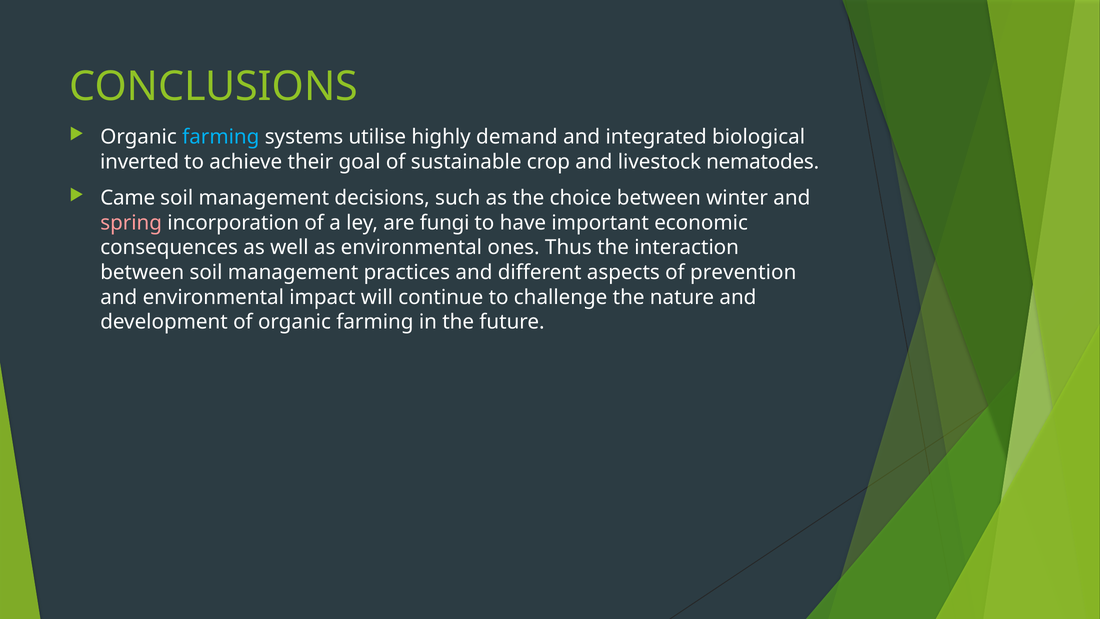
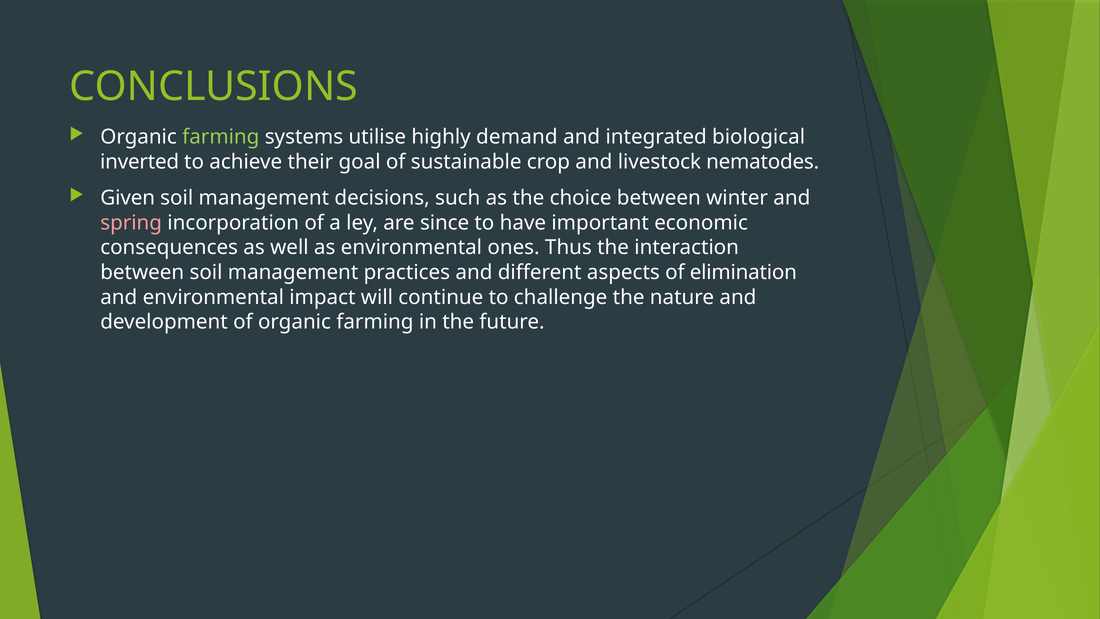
farming at (221, 137) colour: light blue -> light green
Came: Came -> Given
fungi: fungi -> since
prevention: prevention -> elimination
